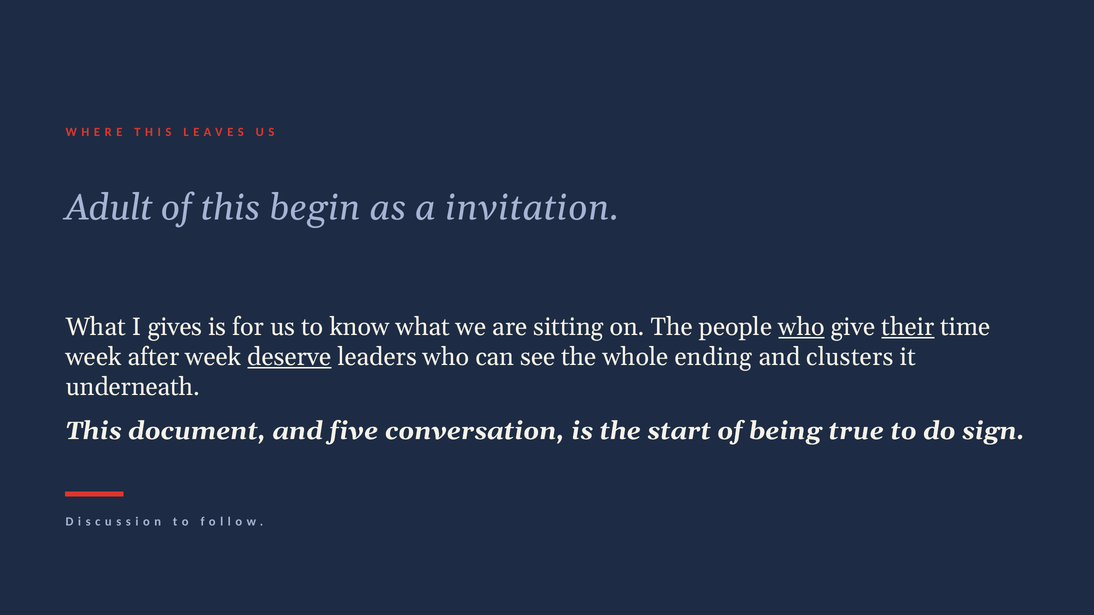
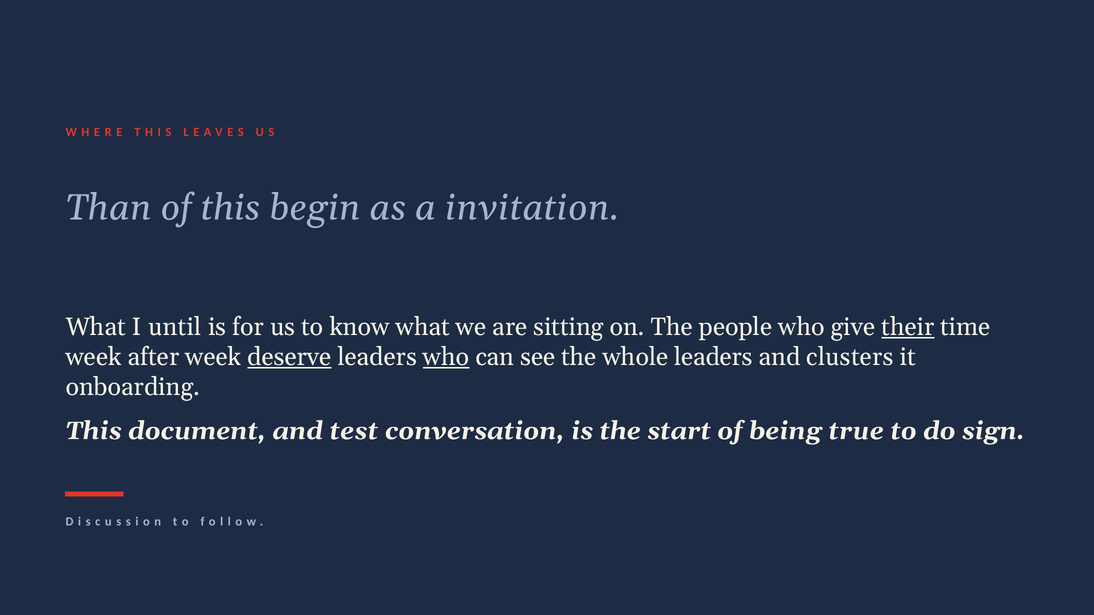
Adult: Adult -> Than
gives: gives -> until
who at (802, 327) underline: present -> none
who at (446, 357) underline: none -> present
whole ending: ending -> leaders
underneath: underneath -> onboarding
five: five -> test
